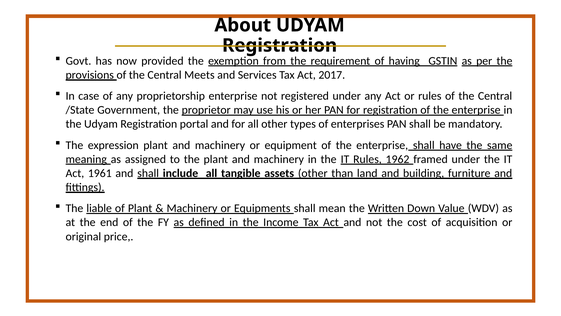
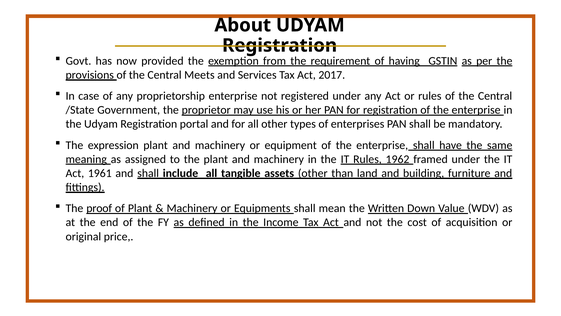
liable: liable -> proof
